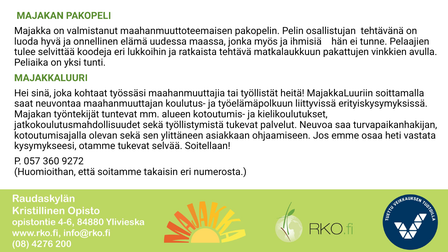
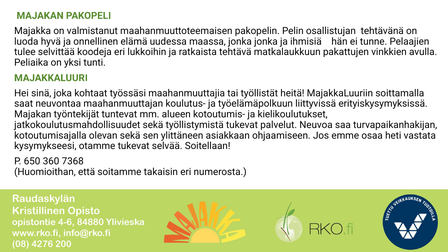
jonka myös: myös -> jonka
057: 057 -> 650
9272: 9272 -> 7368
